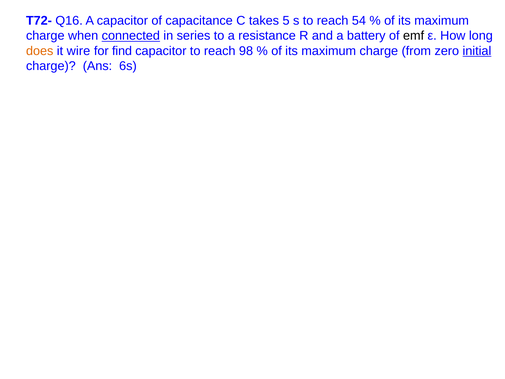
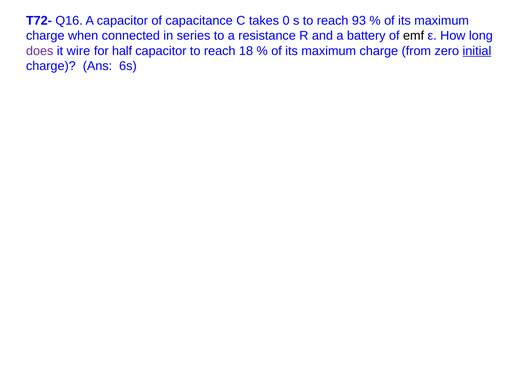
5: 5 -> 0
54: 54 -> 93
connected underline: present -> none
does colour: orange -> purple
find: find -> half
98: 98 -> 18
